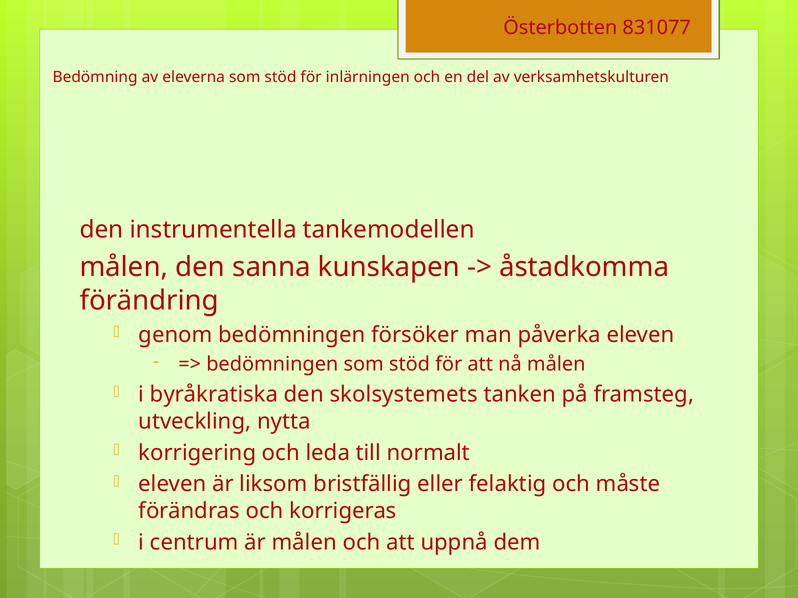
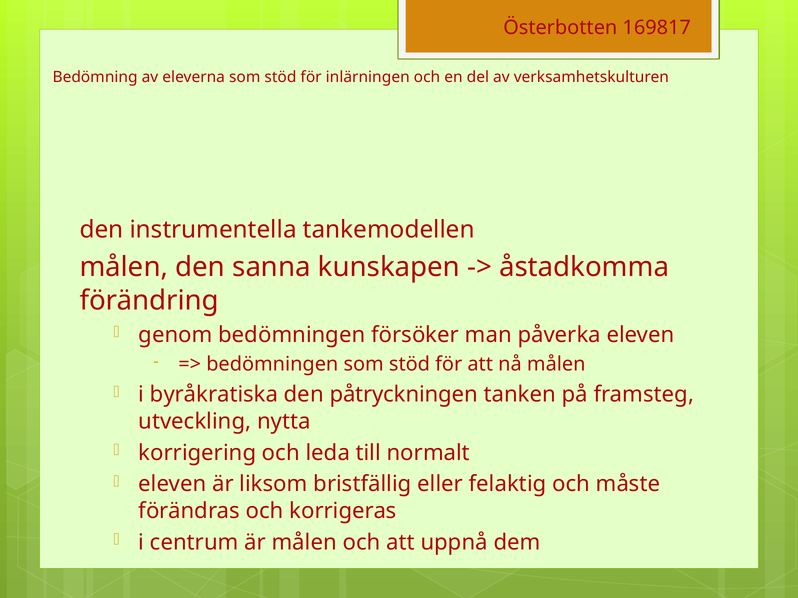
831077: 831077 -> 169817
skolsystemets: skolsystemets -> påtryckningen
